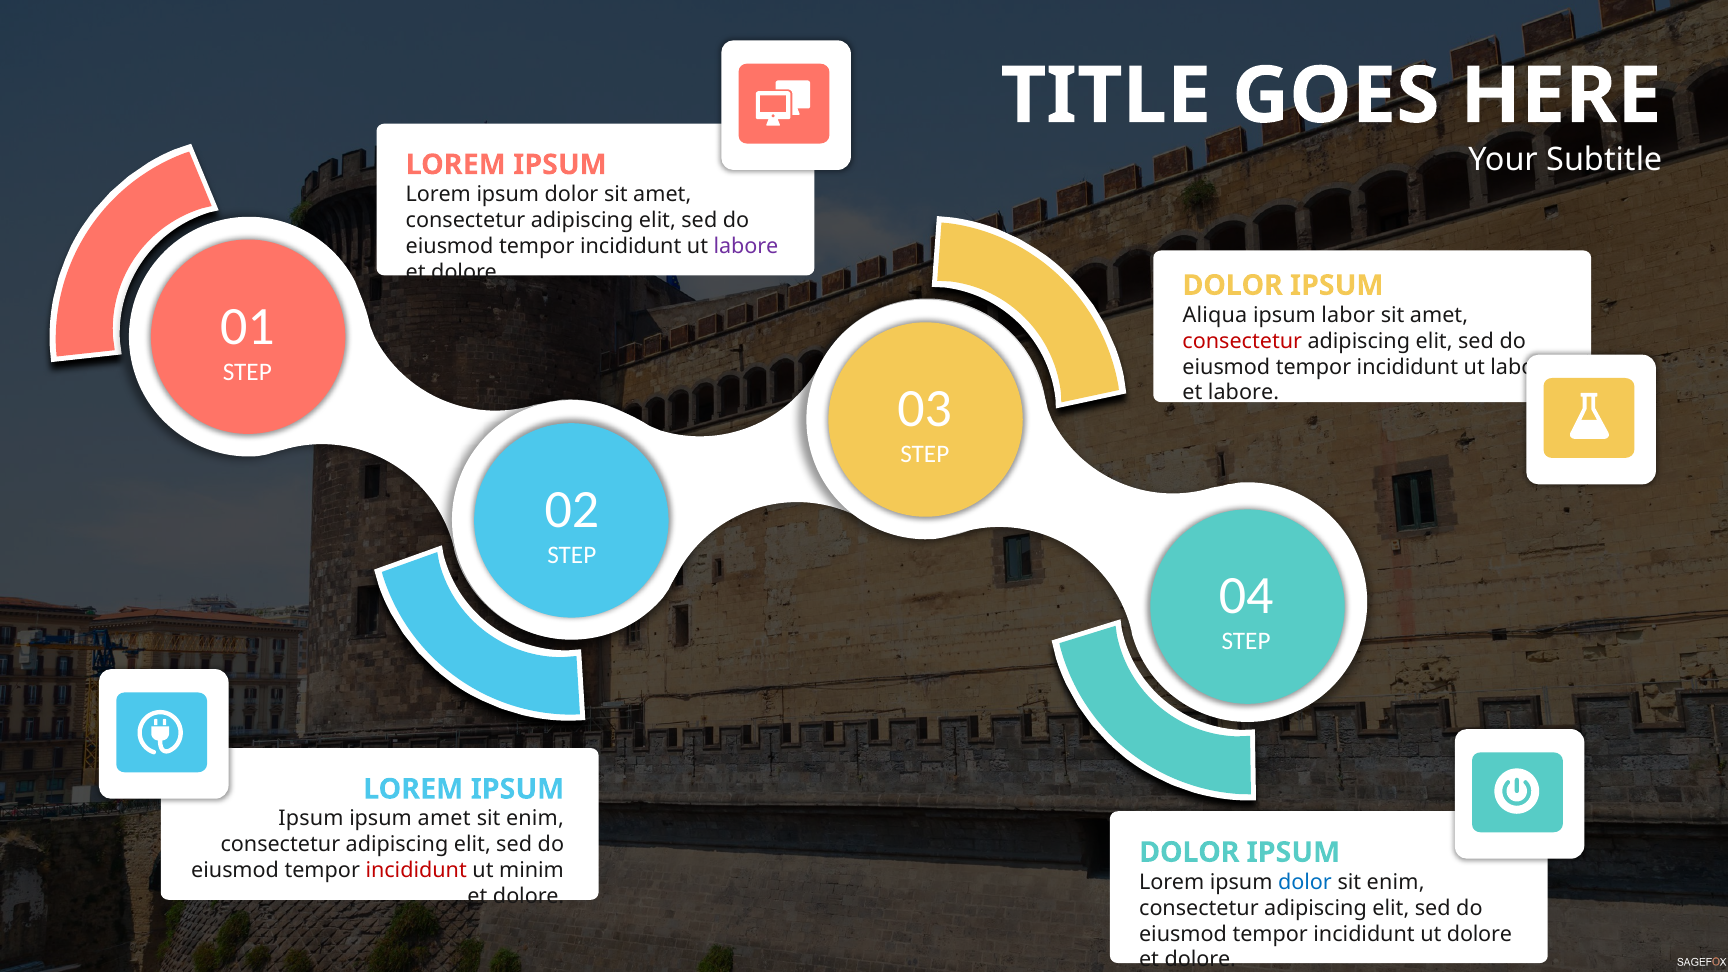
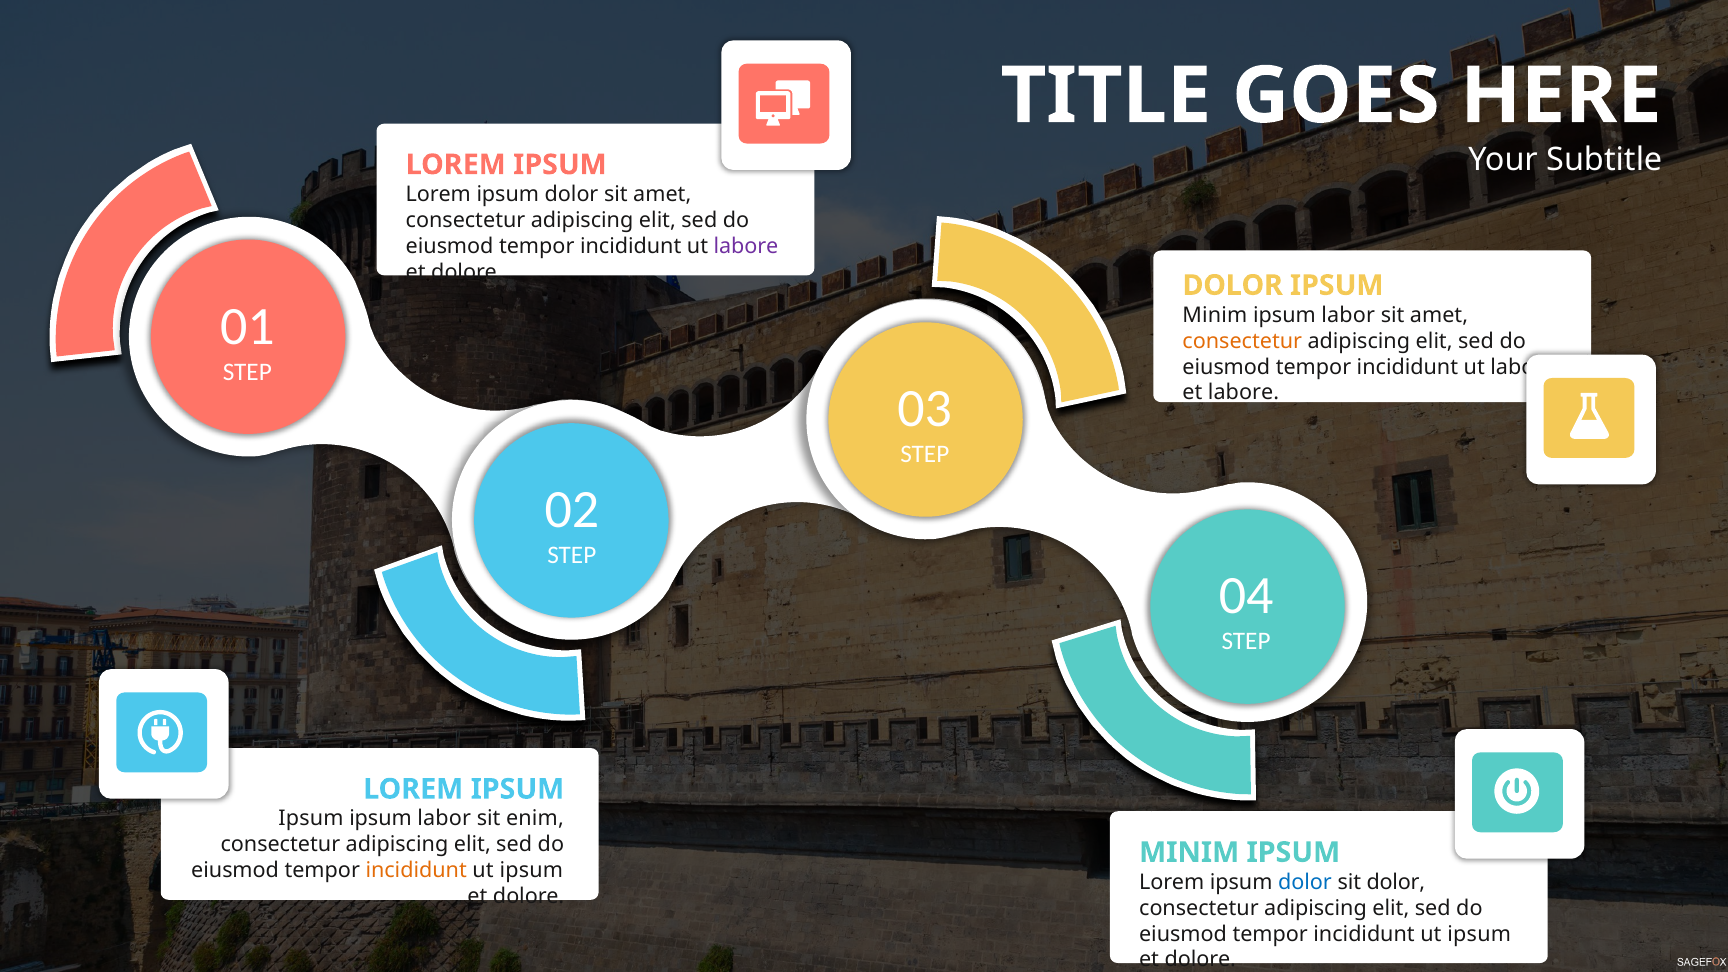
Aliqua at (1215, 315): Aliqua -> Minim
consectetur at (1242, 341) colour: red -> orange
amet at (444, 819): amet -> labor
DOLOR at (1189, 852): DOLOR -> MINIM
incididunt at (416, 871) colour: red -> orange
minim at (531, 871): minim -> ipsum
enim at (1396, 882): enim -> dolor
dolore at (1479, 934): dolore -> ipsum
